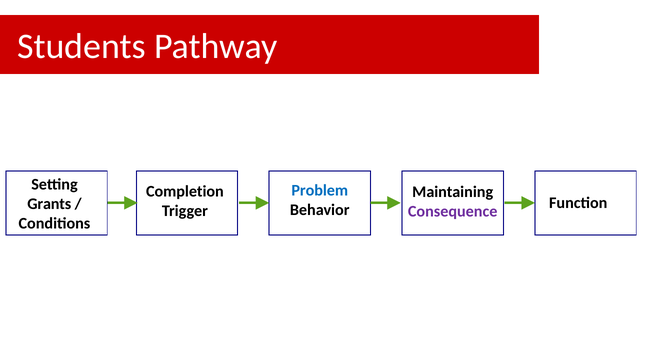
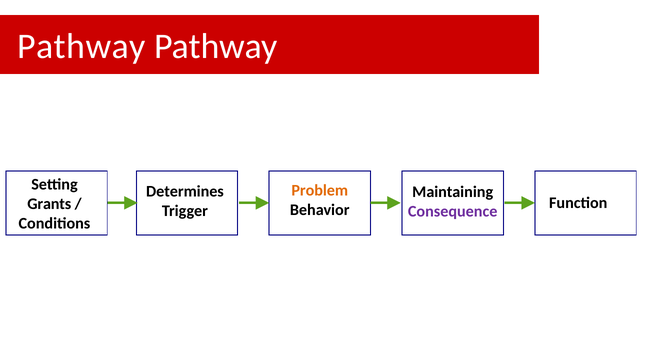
Students at (82, 46): Students -> Pathway
Problem colour: blue -> orange
Completion: Completion -> Determines
